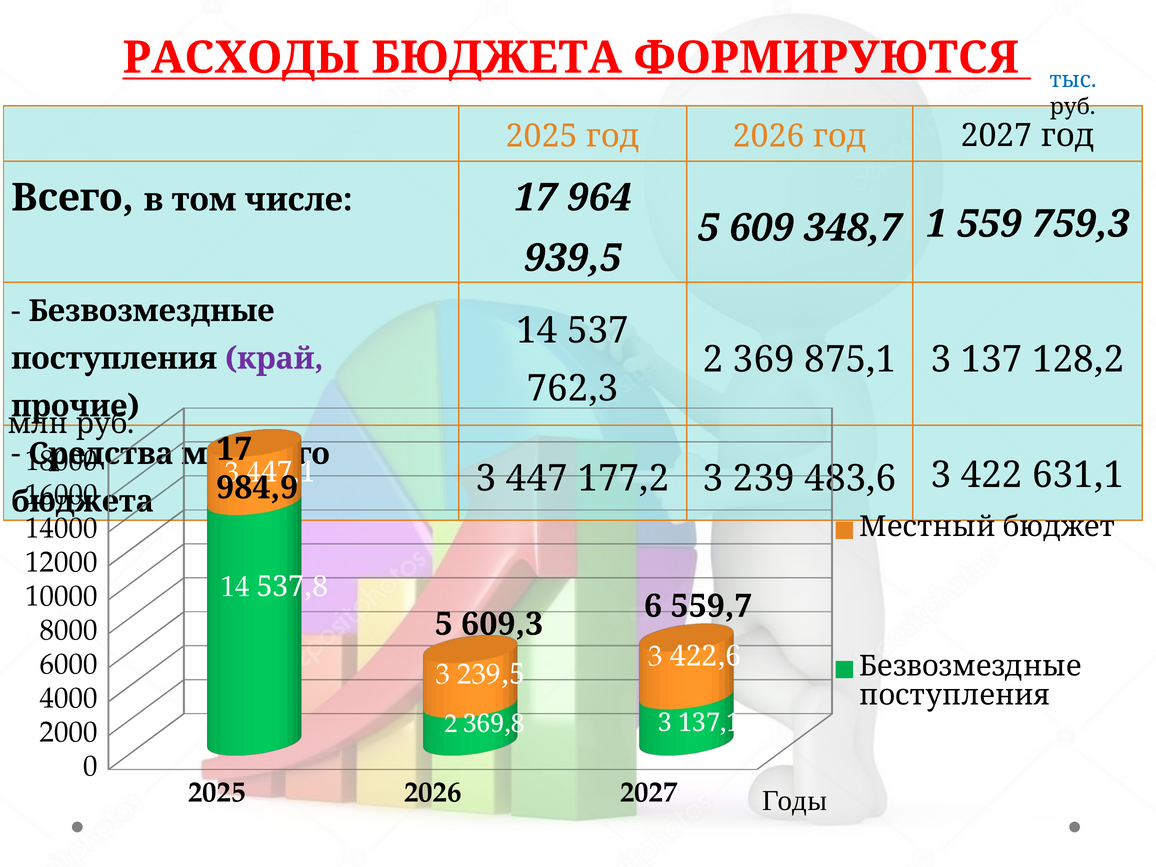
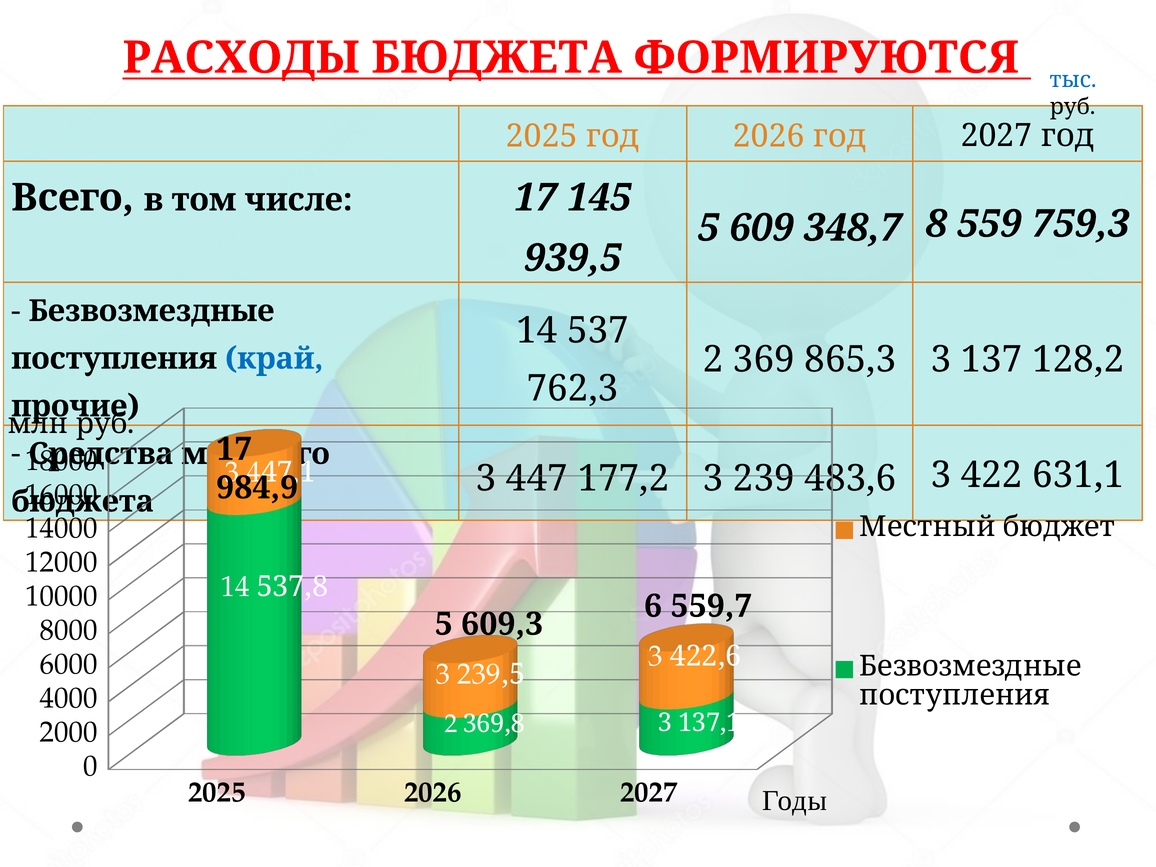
964: 964 -> 145
1: 1 -> 8
875,1: 875,1 -> 865,3
край colour: purple -> blue
